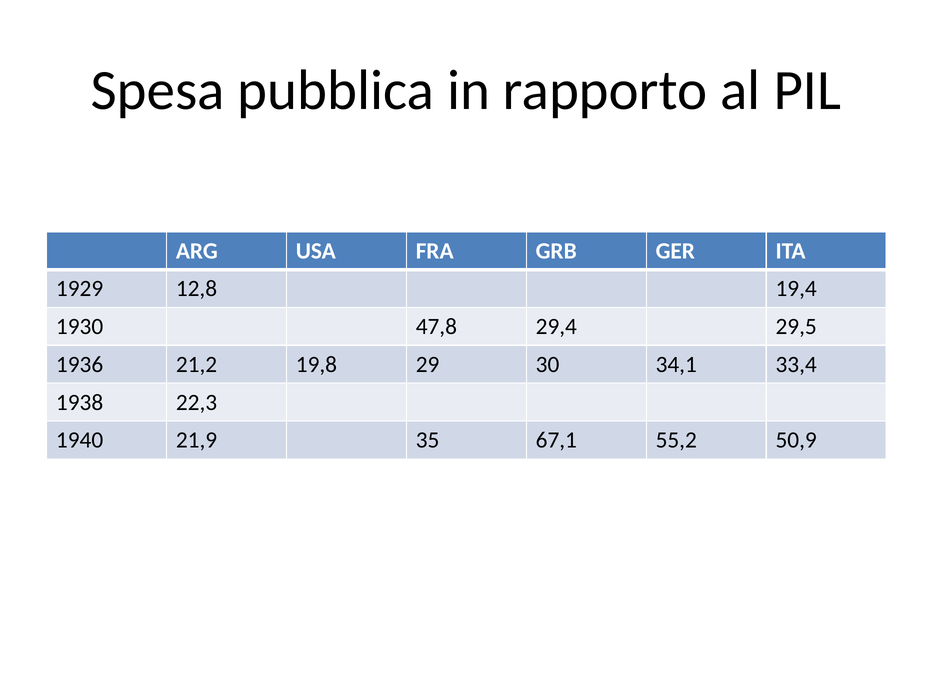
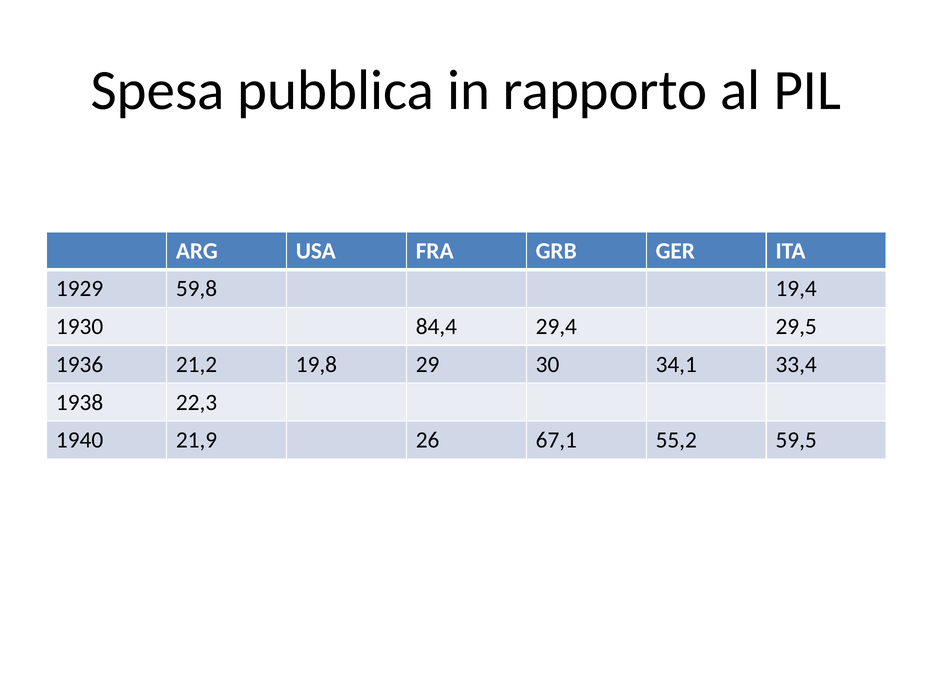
12,8: 12,8 -> 59,8
47,8: 47,8 -> 84,4
35: 35 -> 26
50,9: 50,9 -> 59,5
